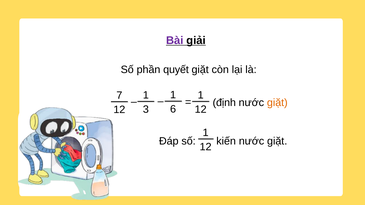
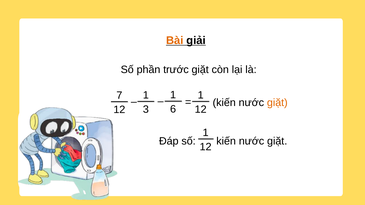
Bài colour: purple -> orange
quyết: quyết -> trước
định at (224, 103): định -> kiến
